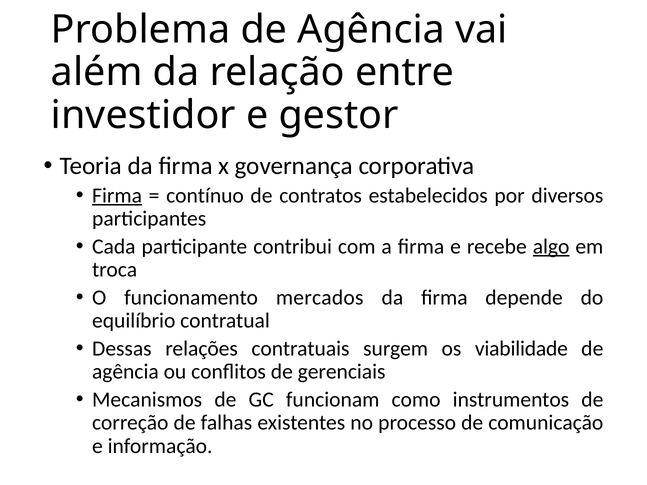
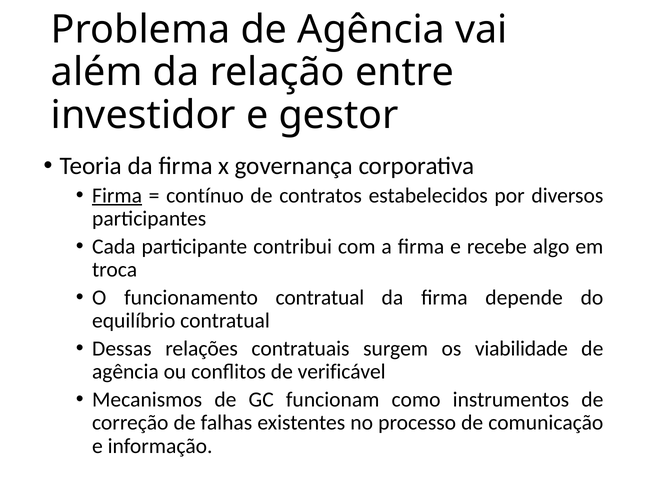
algo underline: present -> none
funcionamento mercados: mercados -> contratual
gerenciais: gerenciais -> verificável
